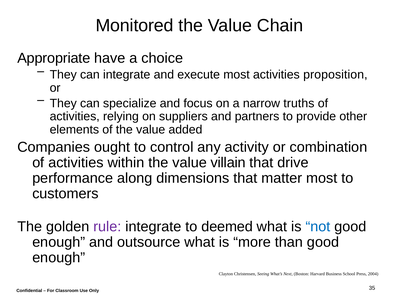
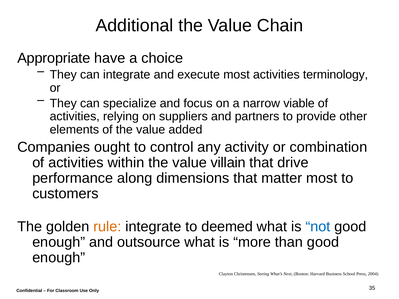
Monitored: Monitored -> Additional
proposition: proposition -> terminology
truths: truths -> viable
rule colour: purple -> orange
